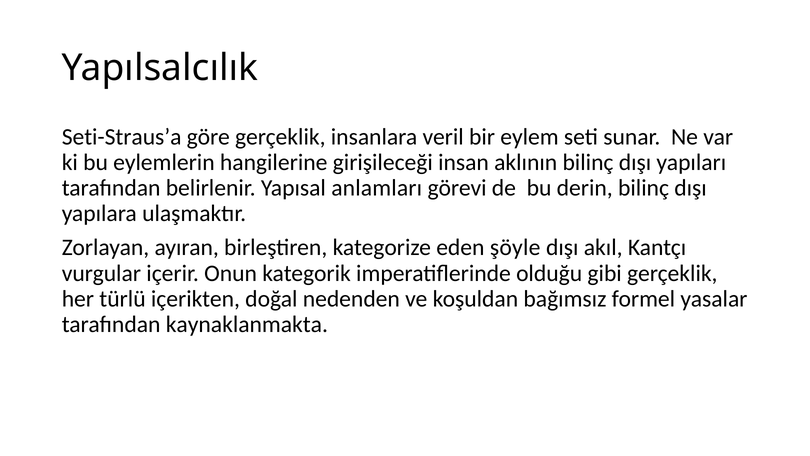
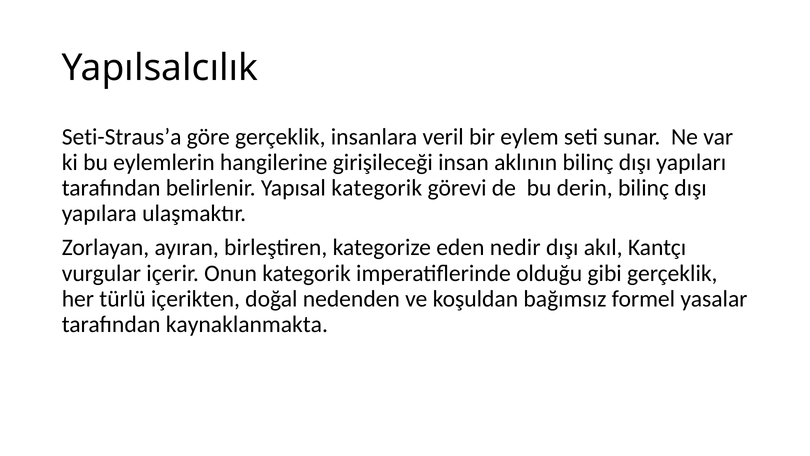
Yapısal anlamları: anlamları -> kategorik
şöyle: şöyle -> nedir
